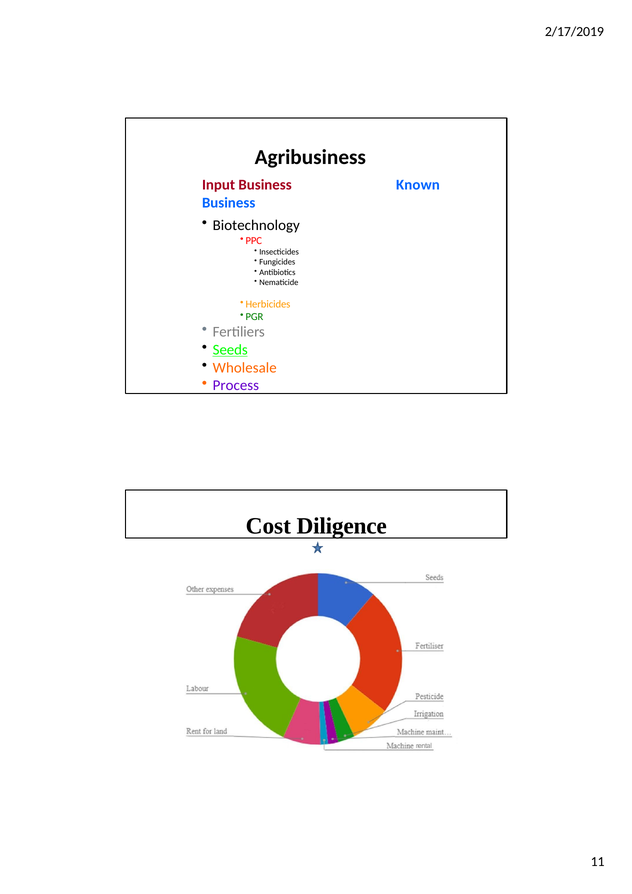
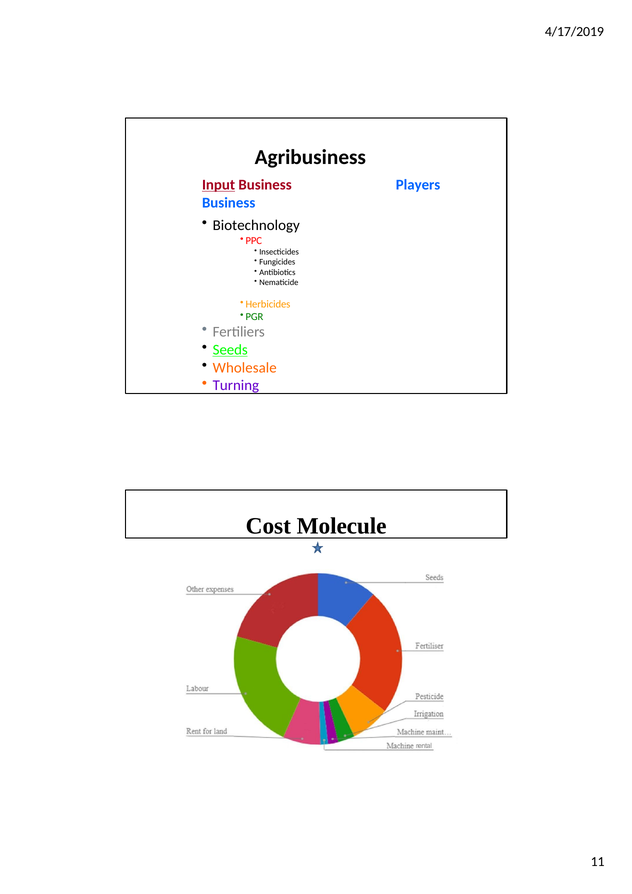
2/17/2019: 2/17/2019 -> 4/17/2019
Input underline: none -> present
Known: Known -> Players
Process: Process -> Turning
Diligence: Diligence -> Molecule
